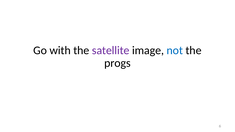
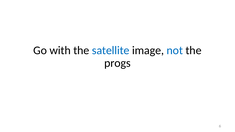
satellite colour: purple -> blue
